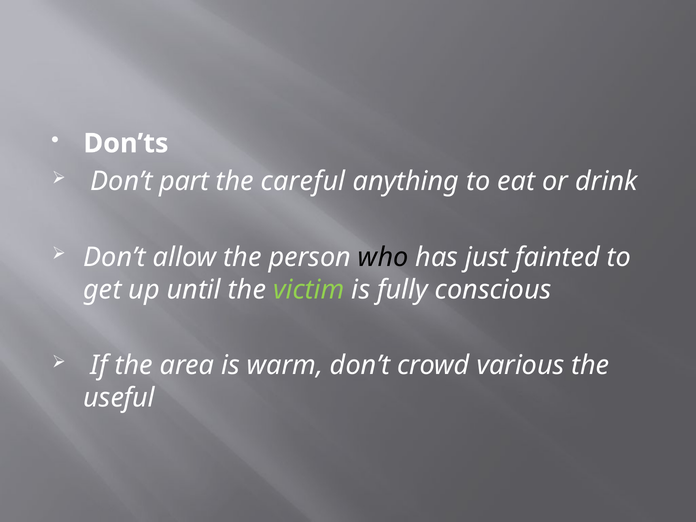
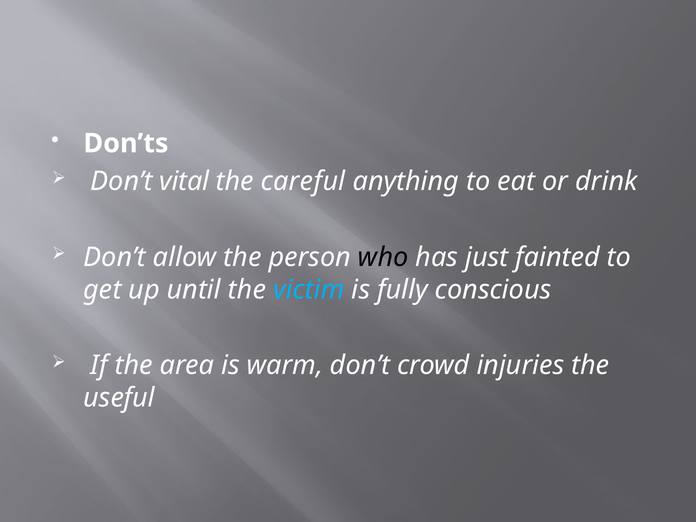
part: part -> vital
victim colour: light green -> light blue
various: various -> injuries
